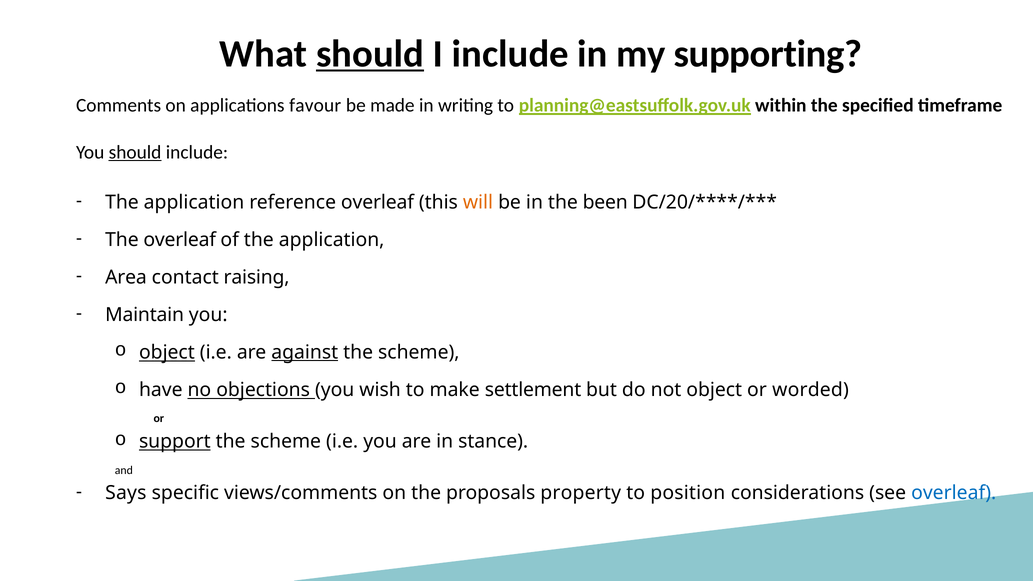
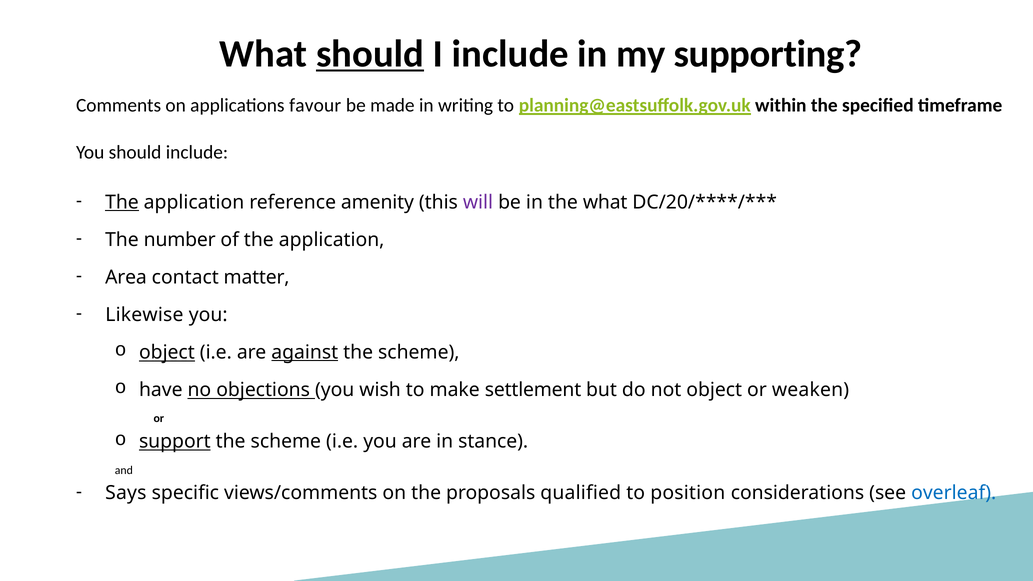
should at (135, 152) underline: present -> none
The at (122, 202) underline: none -> present
reference overleaf: overleaf -> amenity
will colour: orange -> purple
the been: been -> what
The overleaf: overleaf -> number
raising: raising -> matter
Maintain: Maintain -> Likewise
worded: worded -> weaken
property: property -> qualified
